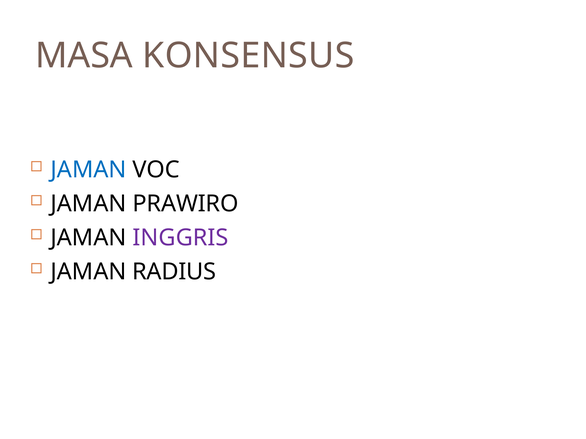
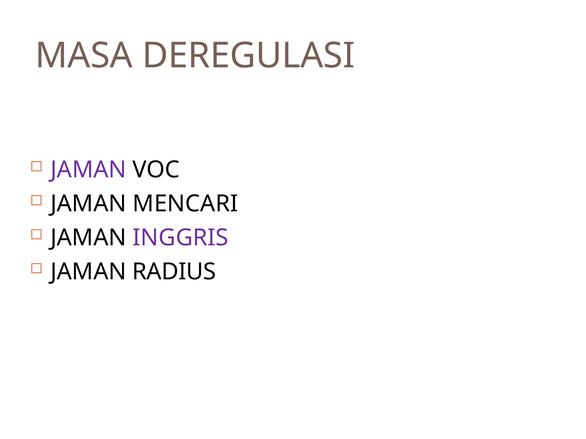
KONSENSUS: KONSENSUS -> DEREGULASI
JAMAN at (88, 170) colour: blue -> purple
PRAWIRO: PRAWIRO -> MENCARI
